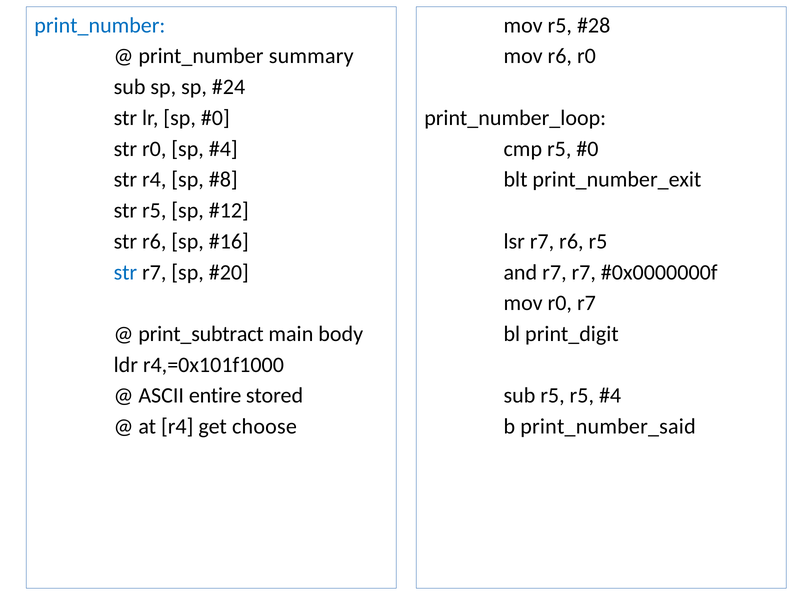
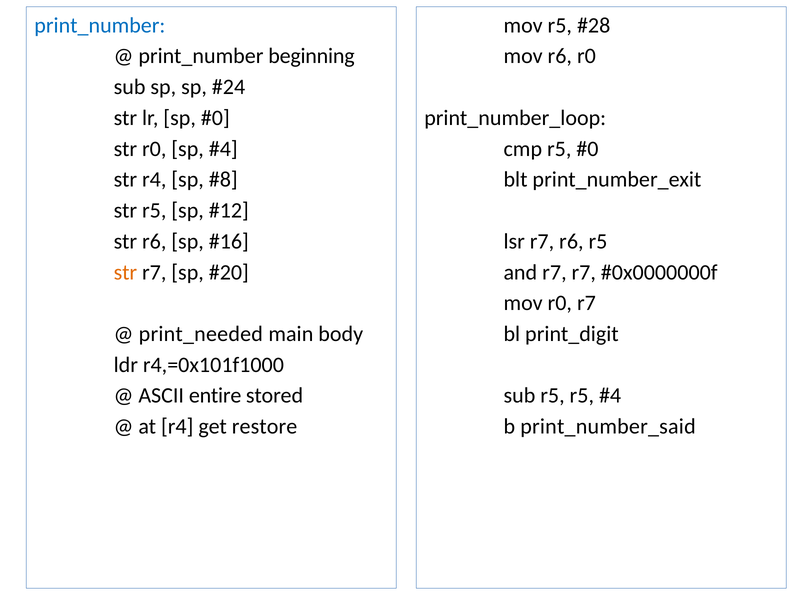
summary: summary -> beginning
str at (125, 272) colour: blue -> orange
print_subtract: print_subtract -> print_needed
choose: choose -> restore
